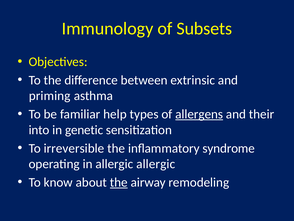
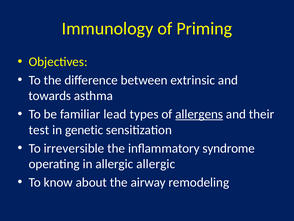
Subsets: Subsets -> Priming
priming: priming -> towards
help: help -> lead
into: into -> test
the at (119, 182) underline: present -> none
